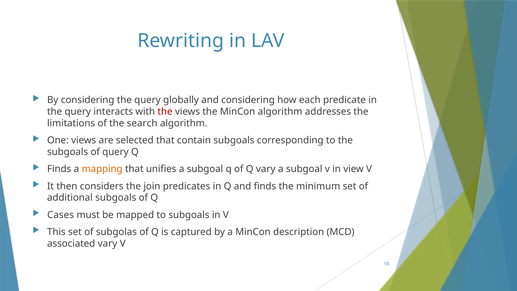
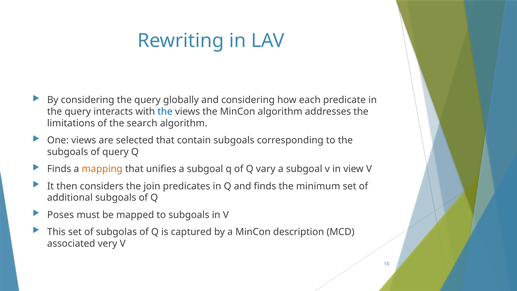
the at (165, 112) colour: red -> blue
Cases: Cases -> Poses
associated vary: vary -> very
